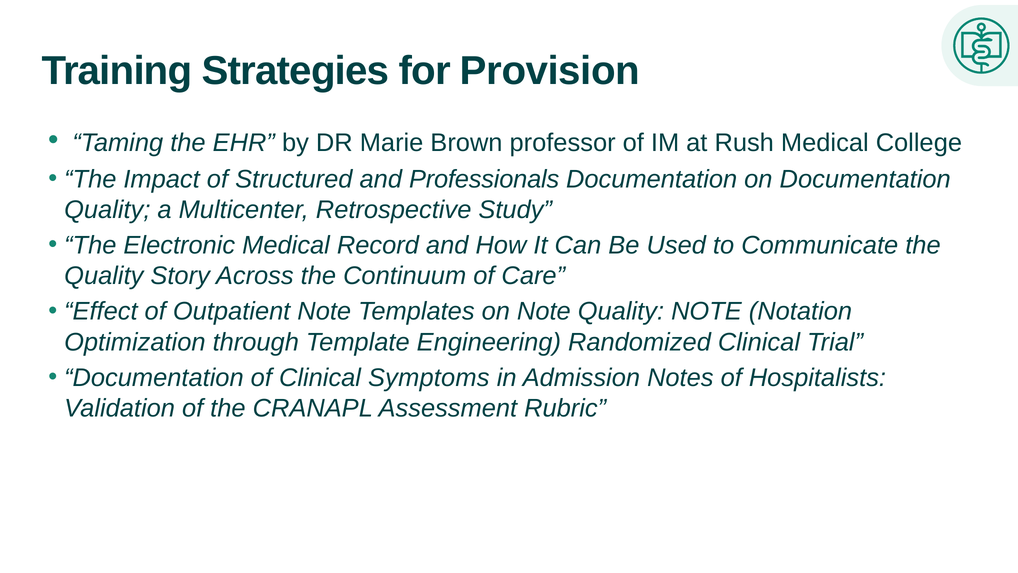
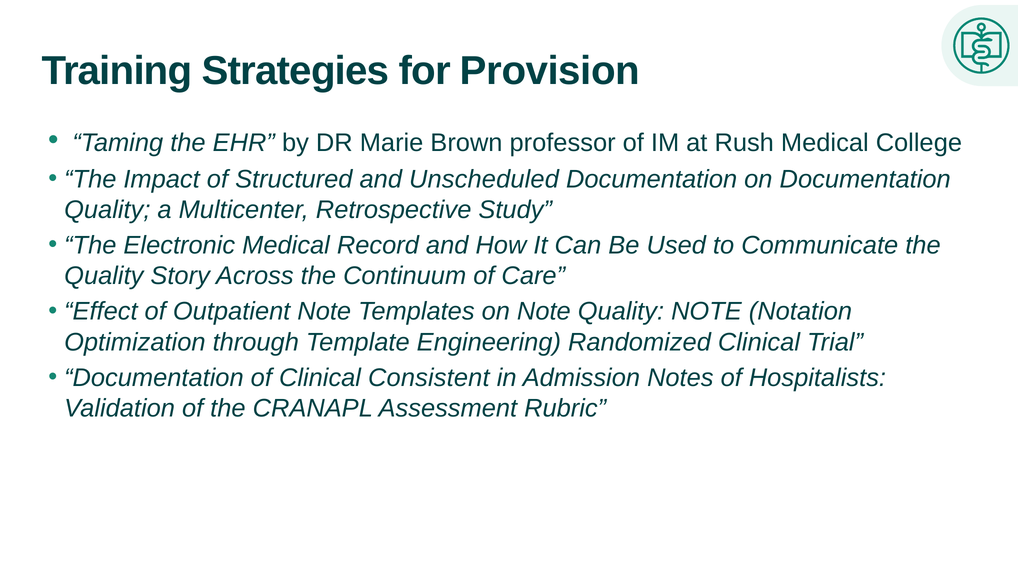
Professionals: Professionals -> Unscheduled
Symptoms: Symptoms -> Consistent
